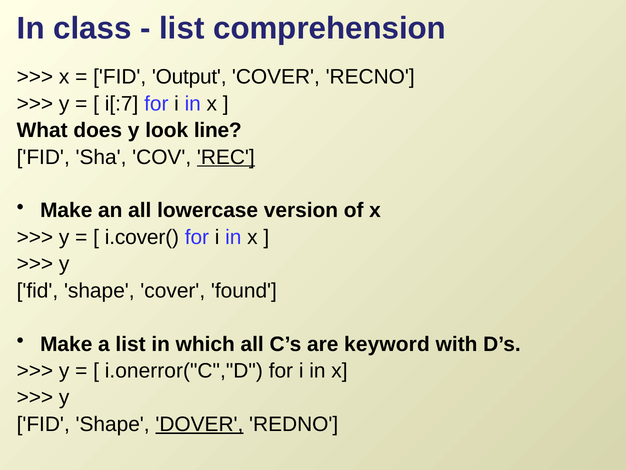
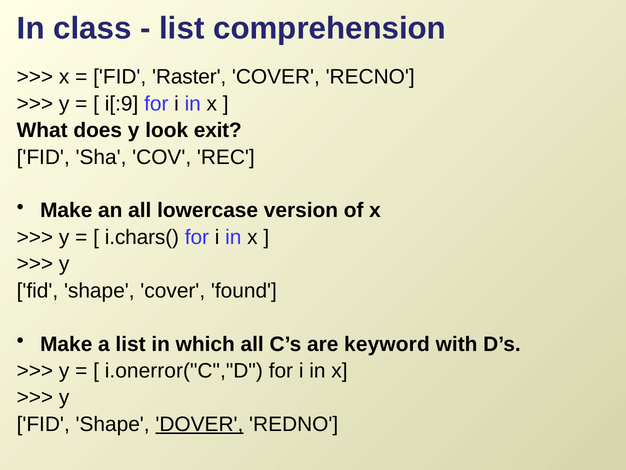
Output: Output -> Raster
i[:7: i[:7 -> i[:9
line: line -> exit
REC underline: present -> none
i.cover(: i.cover( -> i.chars(
